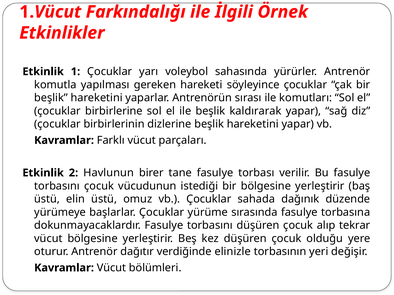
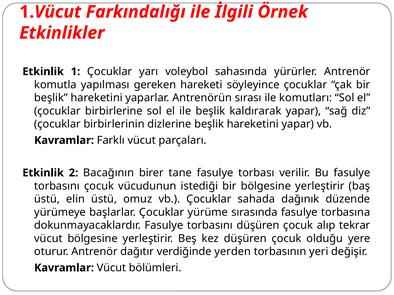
Havlunun: Havlunun -> Bacağının
elinizle: elinizle -> yerden
